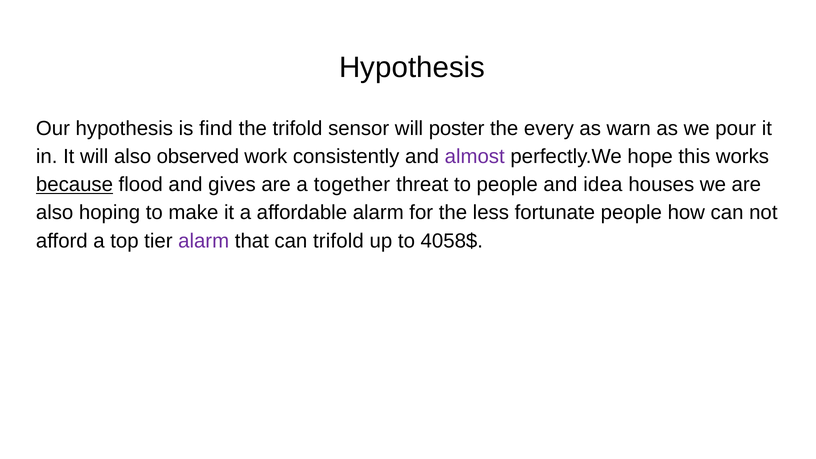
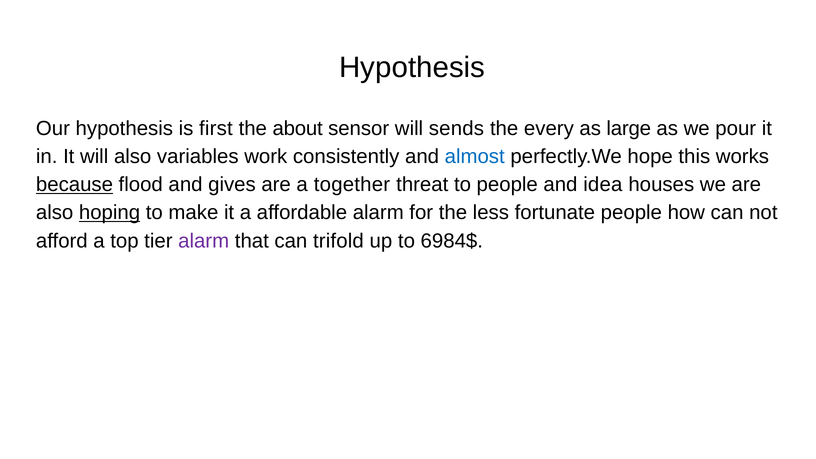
find: find -> first
the trifold: trifold -> about
poster: poster -> sends
warn: warn -> large
observed: observed -> variables
almost colour: purple -> blue
hoping underline: none -> present
4058$: 4058$ -> 6984$
